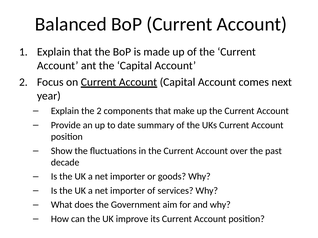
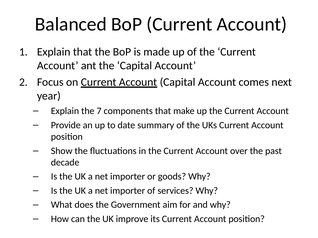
the 2: 2 -> 7
